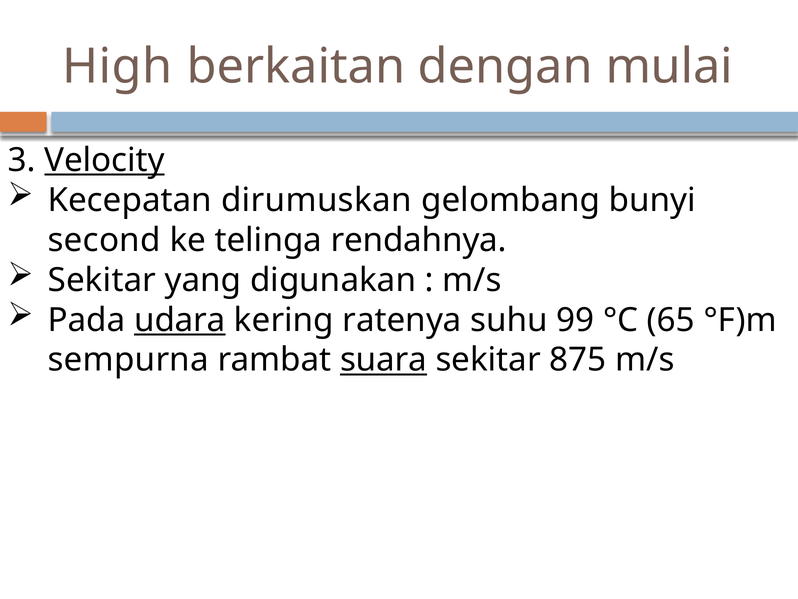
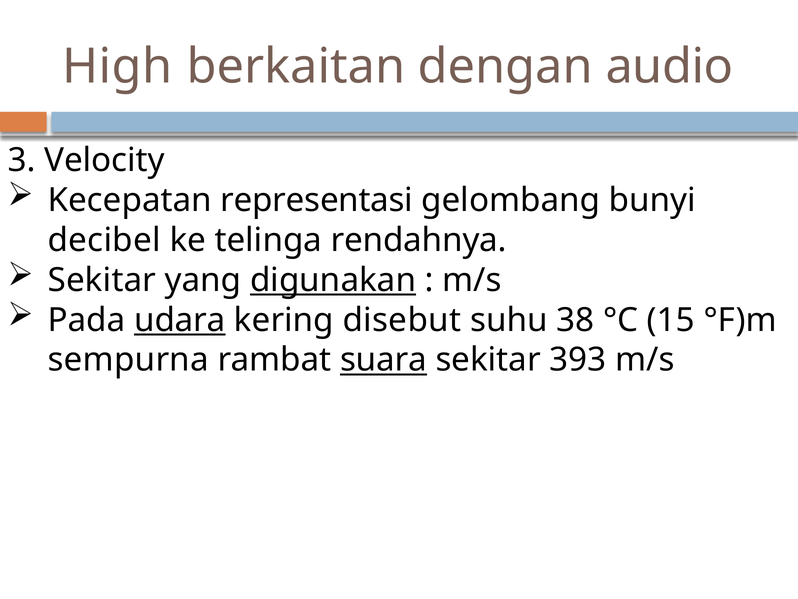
mulai: mulai -> audio
Velocity underline: present -> none
dirumuskan: dirumuskan -> representasi
second: second -> decibel
digunakan underline: none -> present
ratenya: ratenya -> disebut
99: 99 -> 38
65: 65 -> 15
875: 875 -> 393
